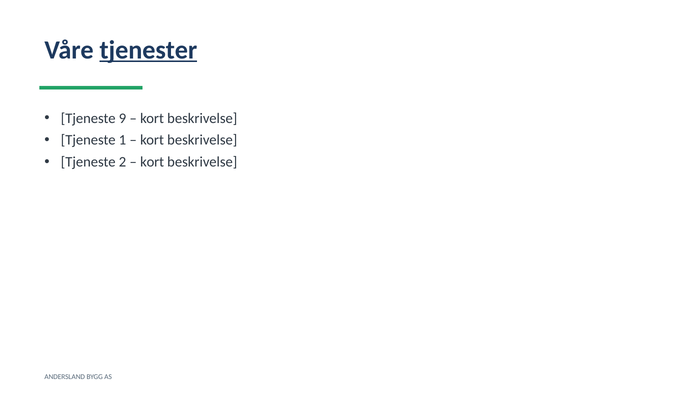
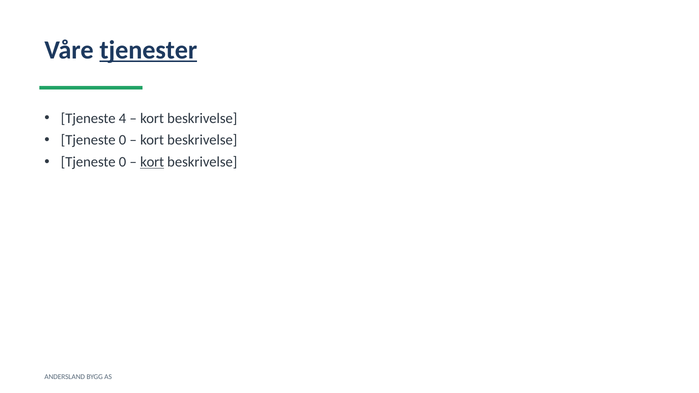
9: 9 -> 4
1 at (123, 140): 1 -> 0
2 at (123, 162): 2 -> 0
kort at (152, 162) underline: none -> present
